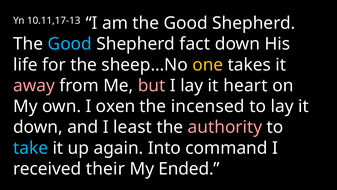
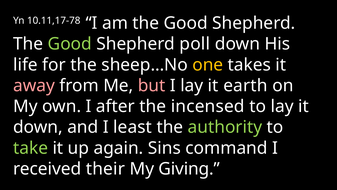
10.11,17-13: 10.11,17-13 -> 10.11,17-78
Good at (70, 44) colour: light blue -> light green
fact: fact -> poll
heart: heart -> earth
oxen: oxen -> after
authority colour: pink -> light green
take colour: light blue -> light green
Into: Into -> Sins
Ended: Ended -> Giving
